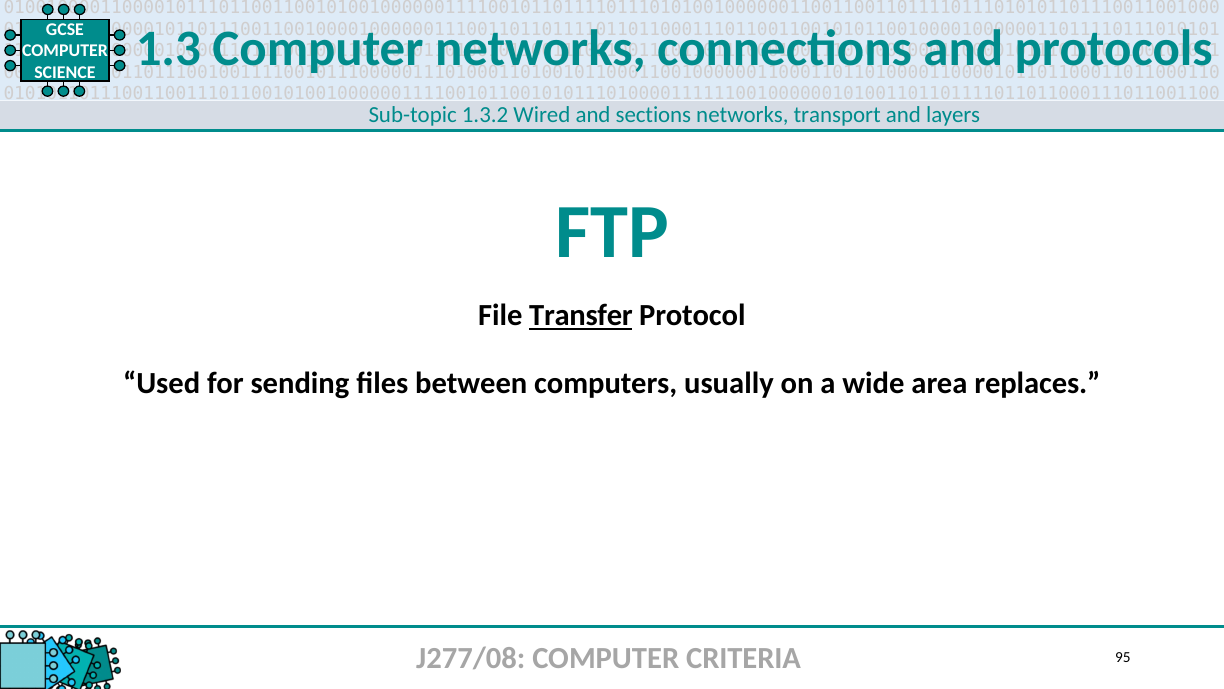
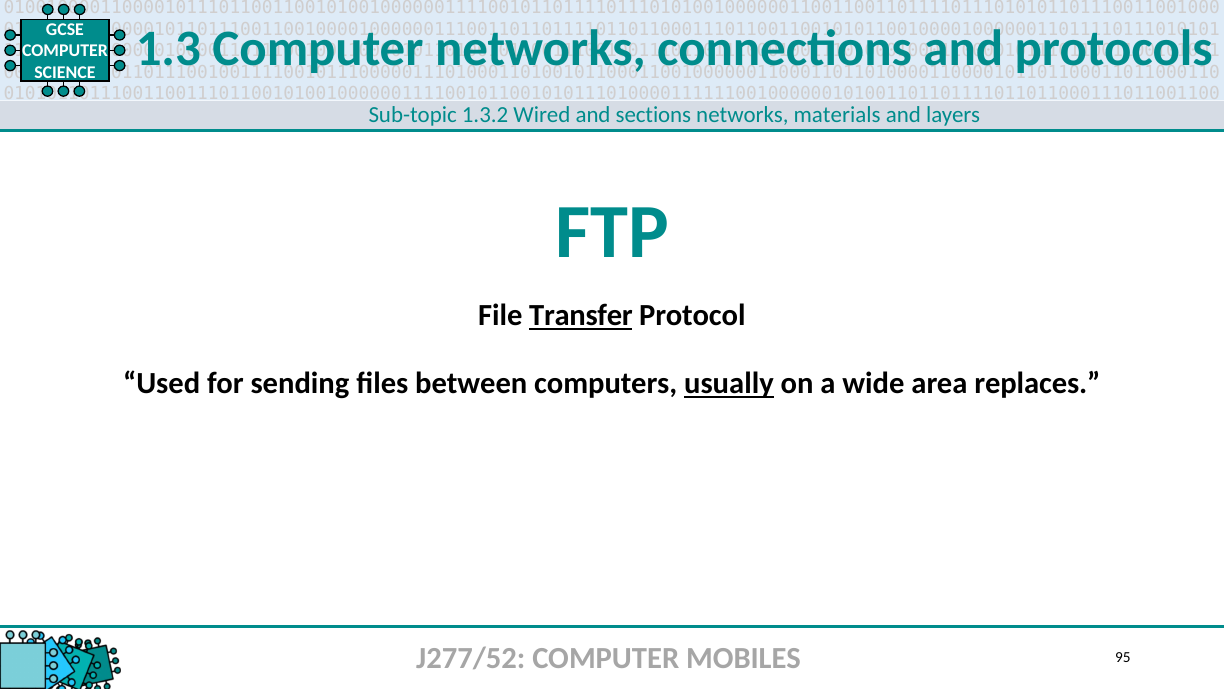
transport: transport -> materials
usually underline: none -> present
J277/08: J277/08 -> J277/52
CRITERIA: CRITERIA -> MOBILES
